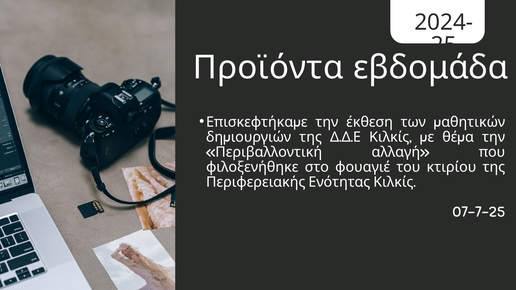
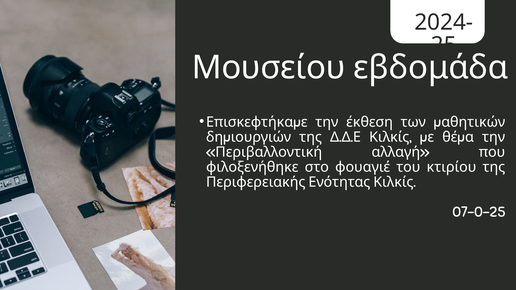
Προϊόντα: Προϊόντα -> Μουσείου
07-7-25: 07-7-25 -> 07-0-25
